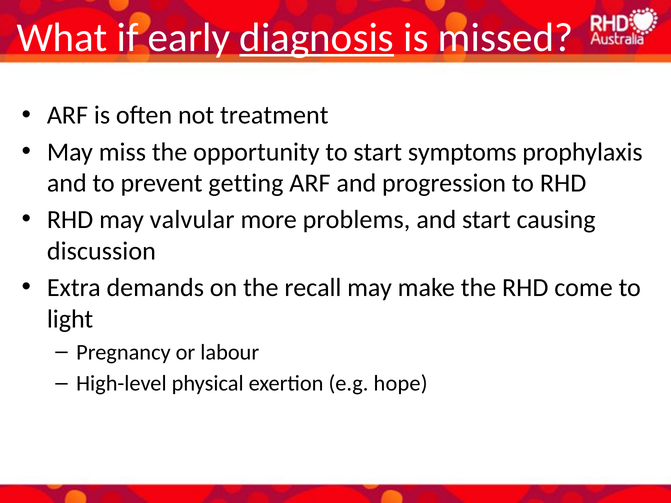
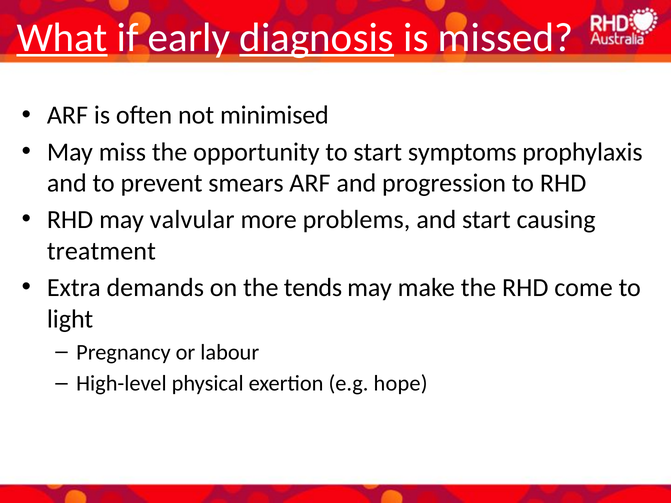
What underline: none -> present
treatment: treatment -> minimised
getting: getting -> smears
discussion: discussion -> treatment
recall: recall -> tends
